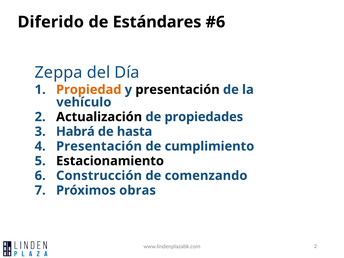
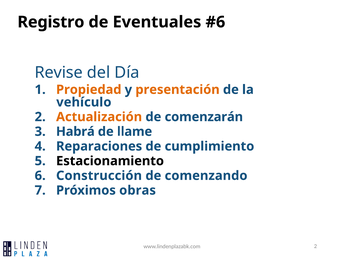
Diferido: Diferido -> Registro
Estándares: Estándares -> Eventuales
Zeppa: Zeppa -> Revise
presentación at (178, 90) colour: black -> orange
Actualización colour: black -> orange
propiedades: propiedades -> comenzarán
hasta: hasta -> llame
Presentación at (99, 146): Presentación -> Reparaciones
